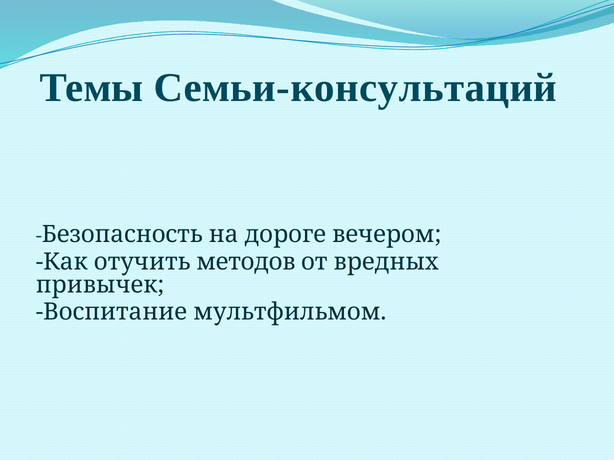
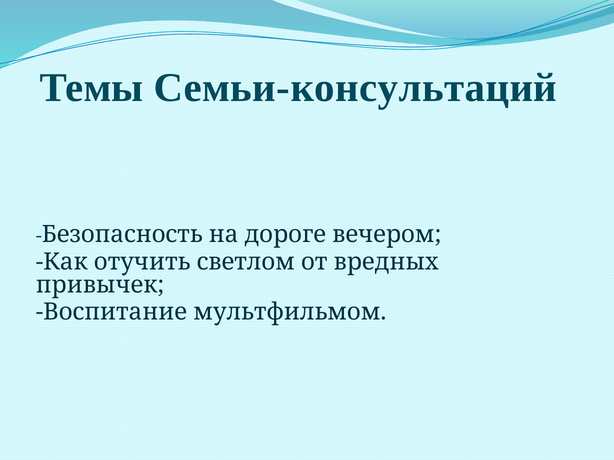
методов: методов -> светлом
